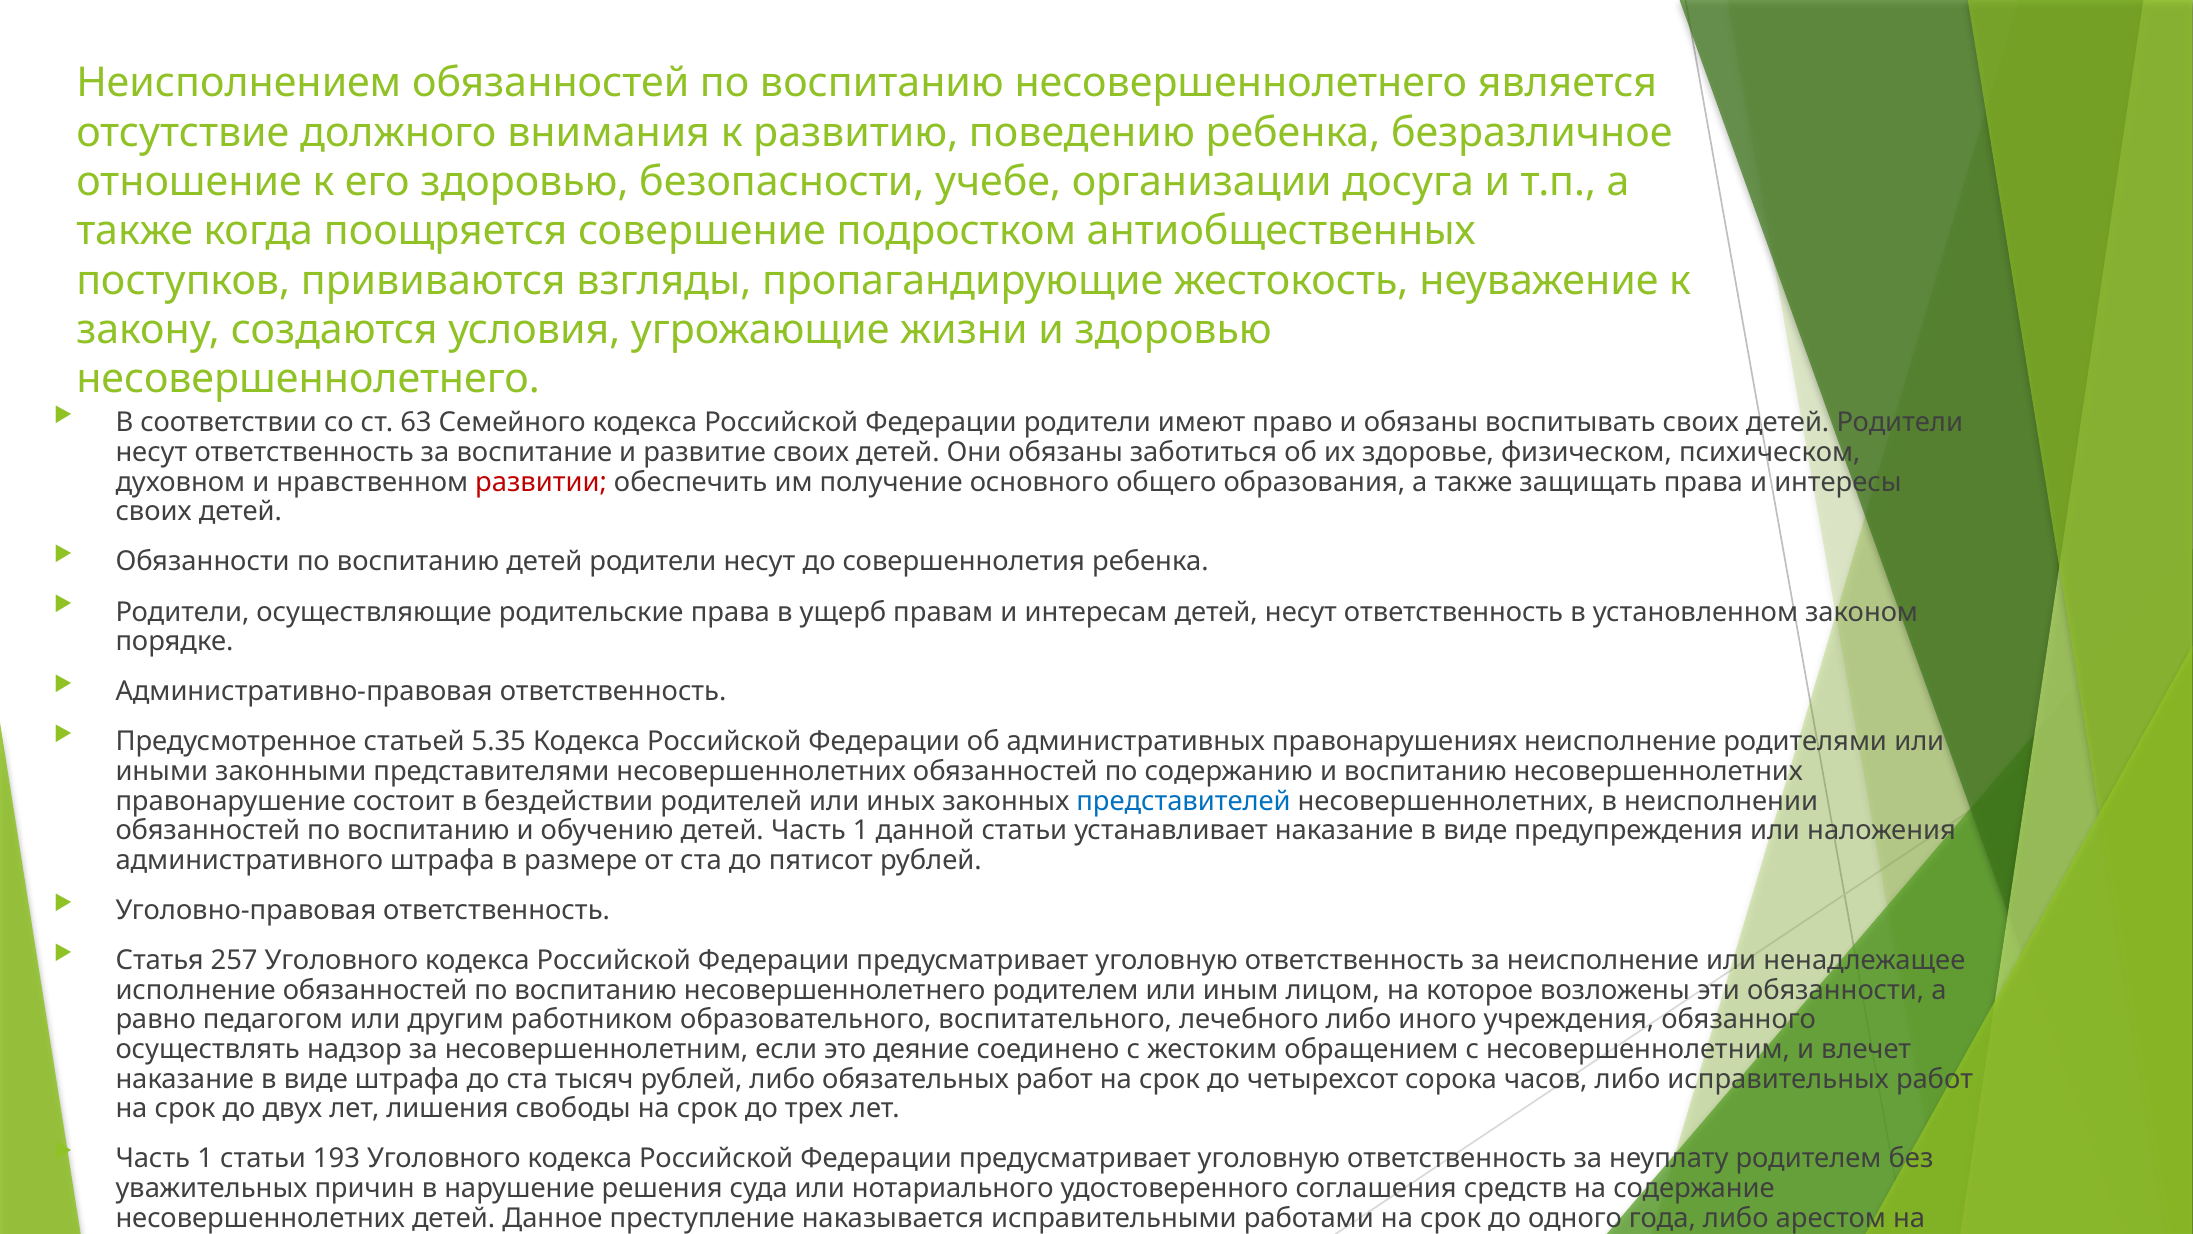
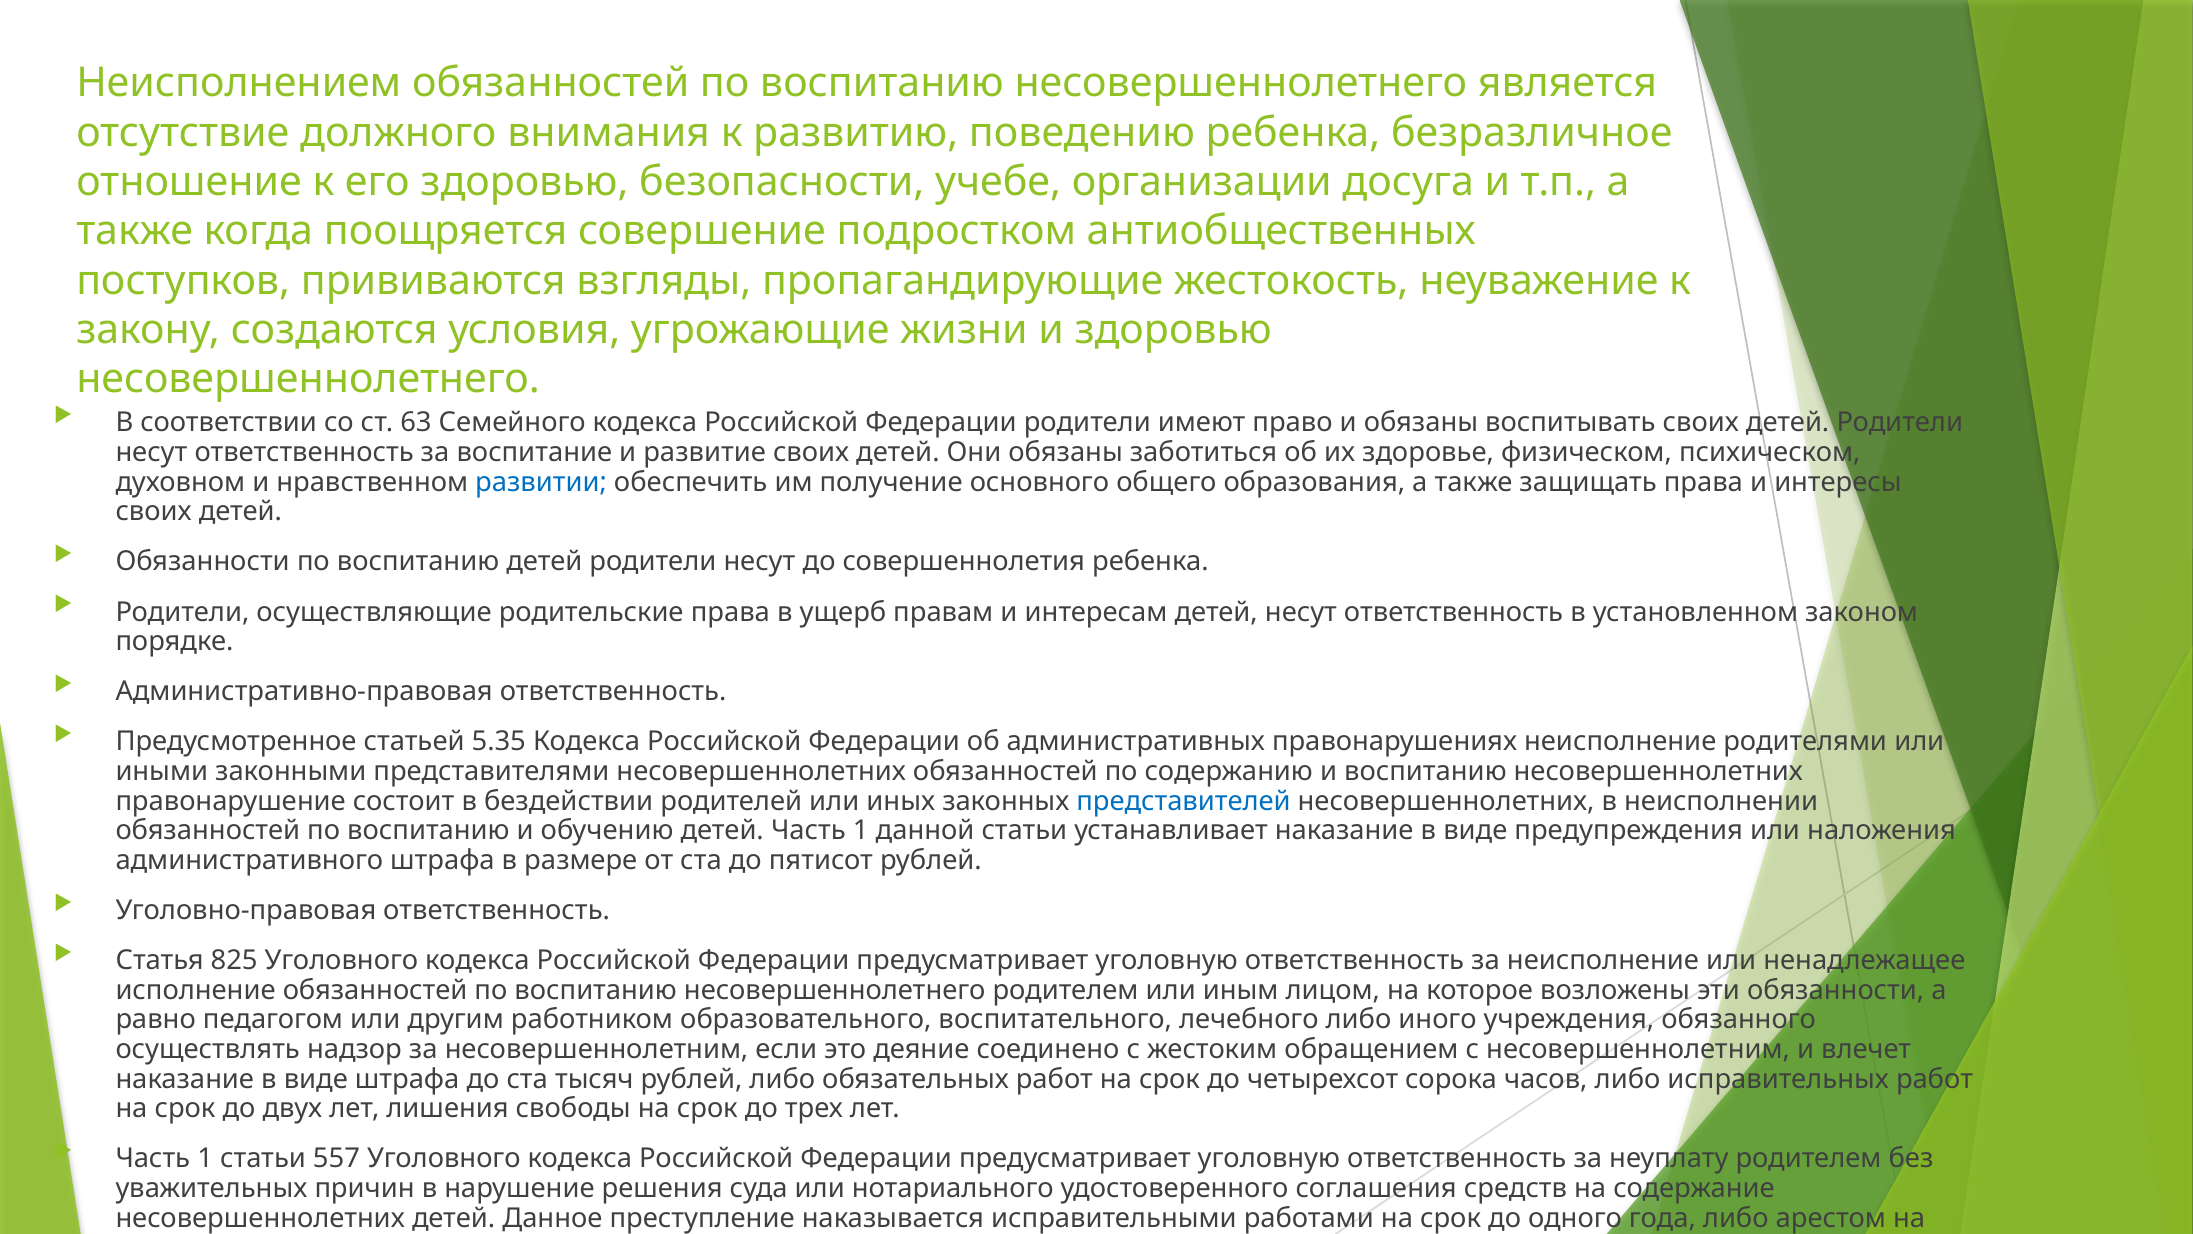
развитии colour: red -> blue
257: 257 -> 825
193: 193 -> 557
